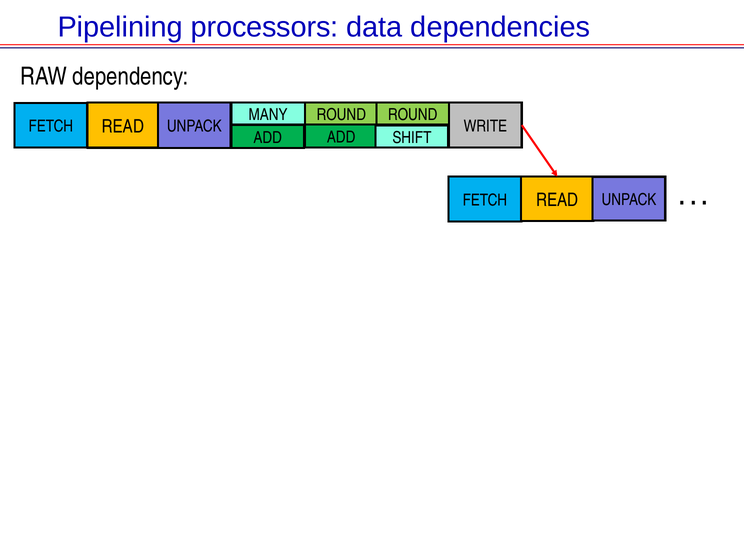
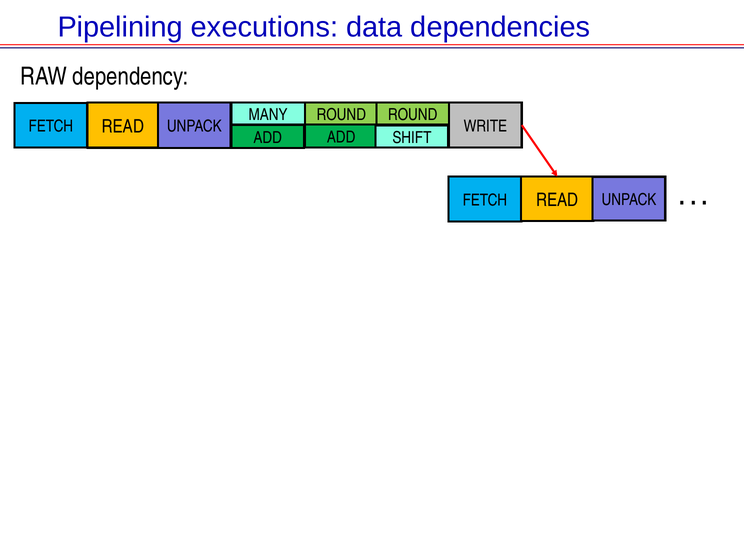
processors: processors -> executions
